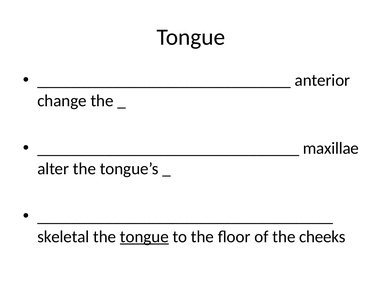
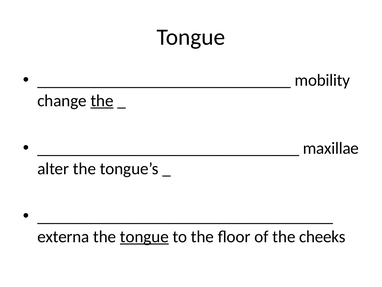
anterior: anterior -> mobility
the at (102, 101) underline: none -> present
skeletal: skeletal -> externa
